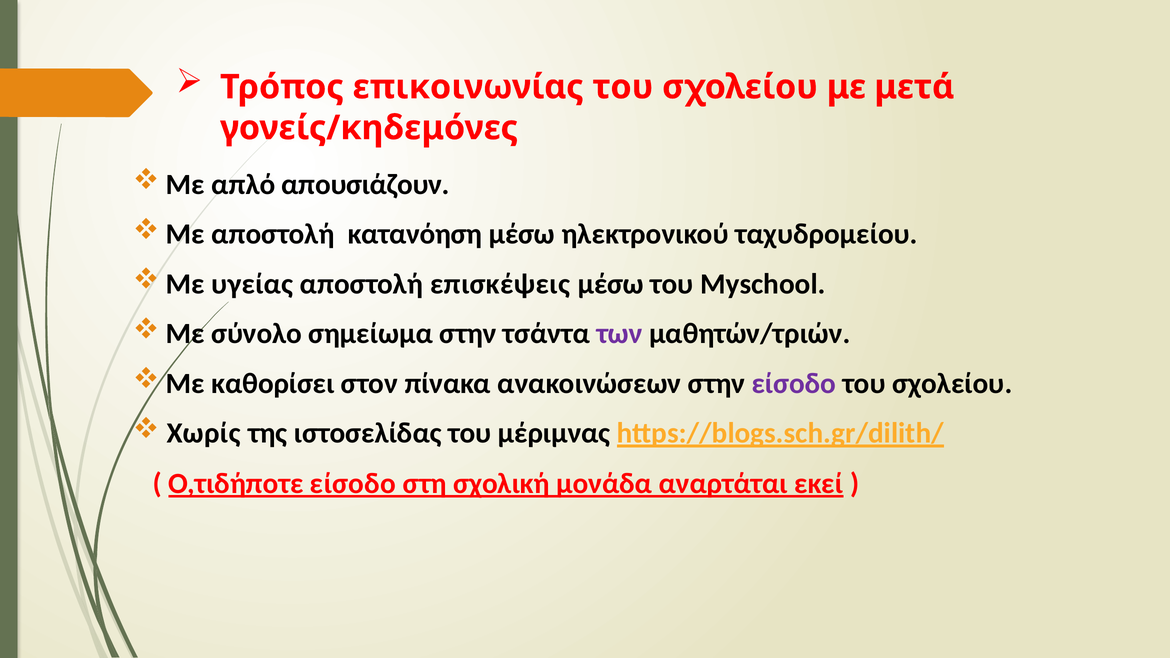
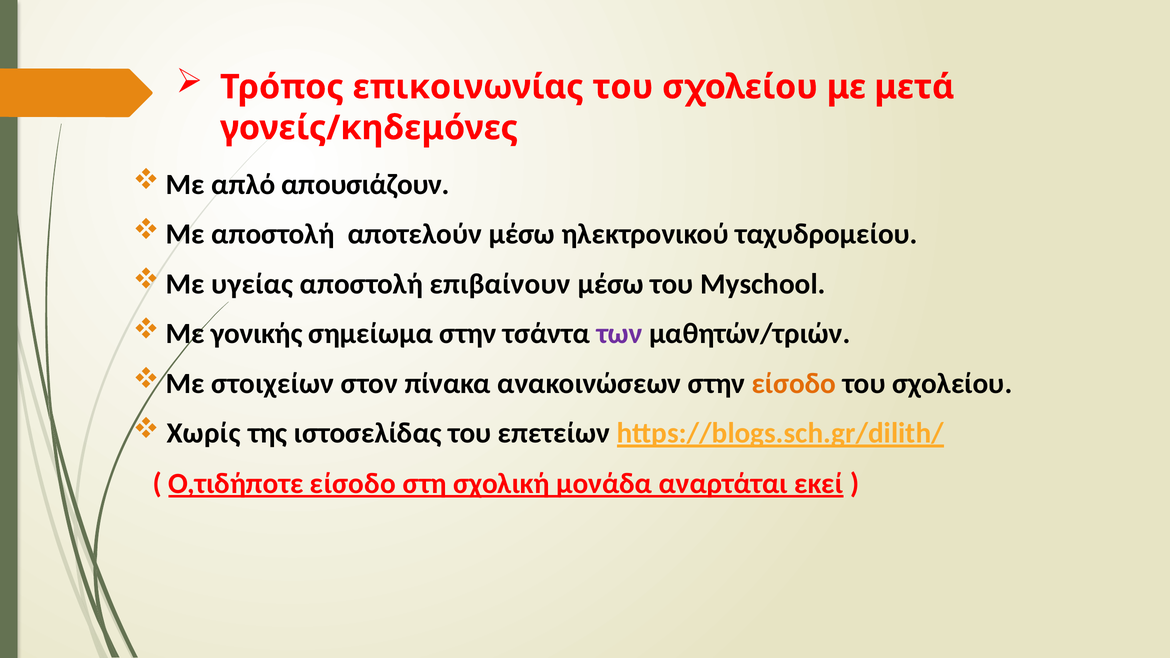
κατανόηση: κατανόηση -> αποτελούν
επισκέψεις: επισκέψεις -> επιβαίνουν
σύνολο: σύνολο -> γονικής
καθορίσει: καθορίσει -> στοιχείων
είσοδο at (794, 384) colour: purple -> orange
μέριμνας: μέριμνας -> επετείων
